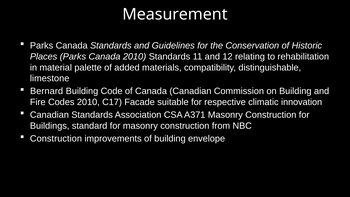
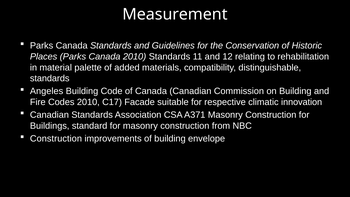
limestone at (50, 78): limestone -> standards
Bernard: Bernard -> Angeles
